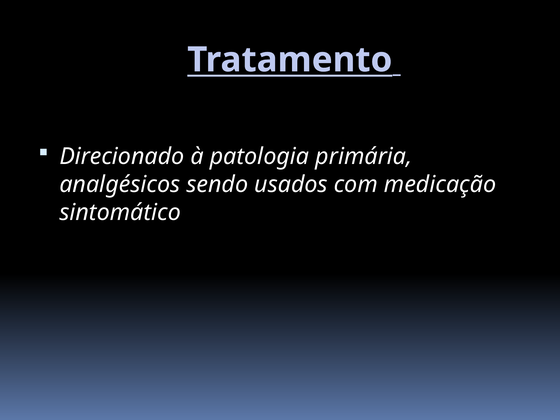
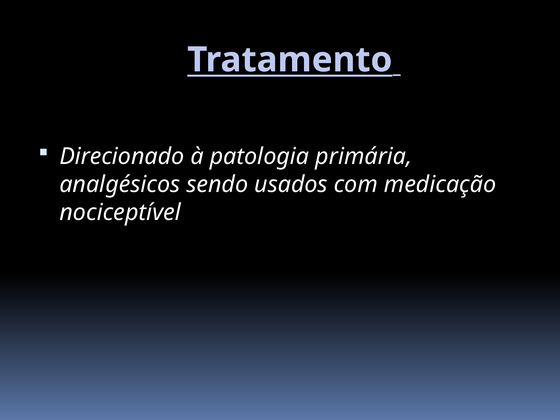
sintomático: sintomático -> nociceptível
